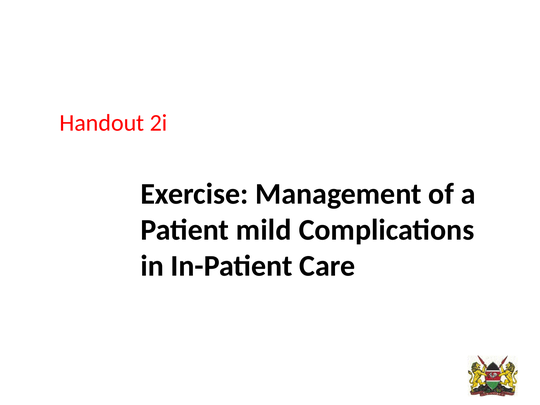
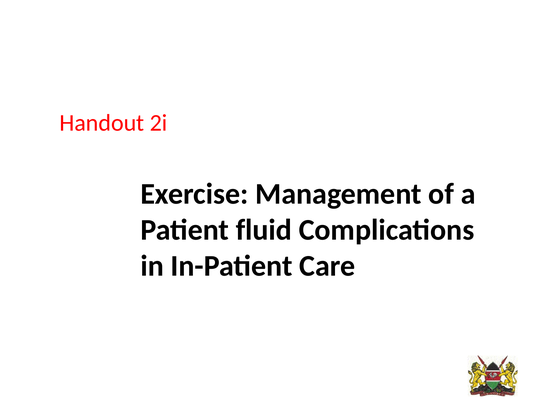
mild: mild -> fluid
